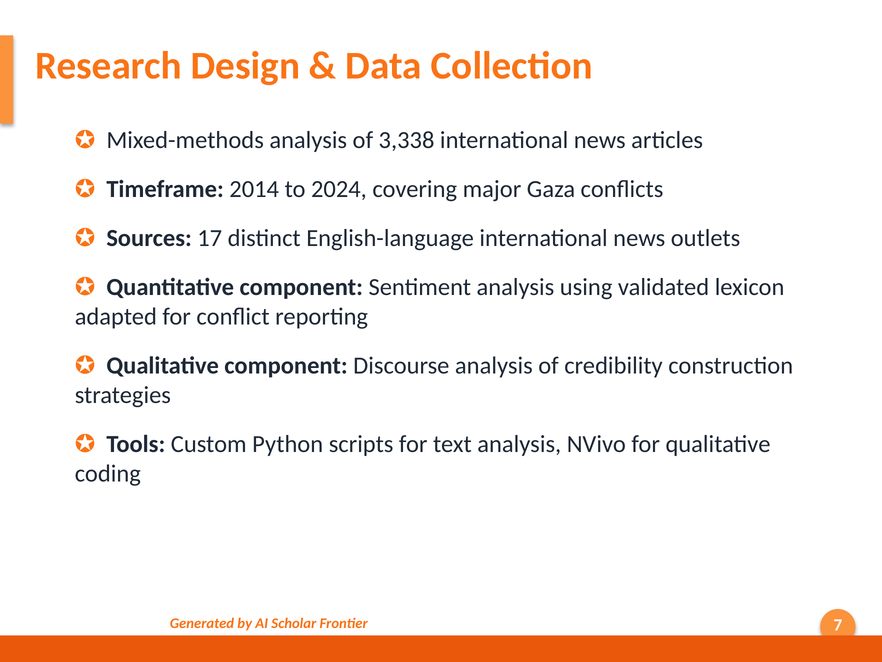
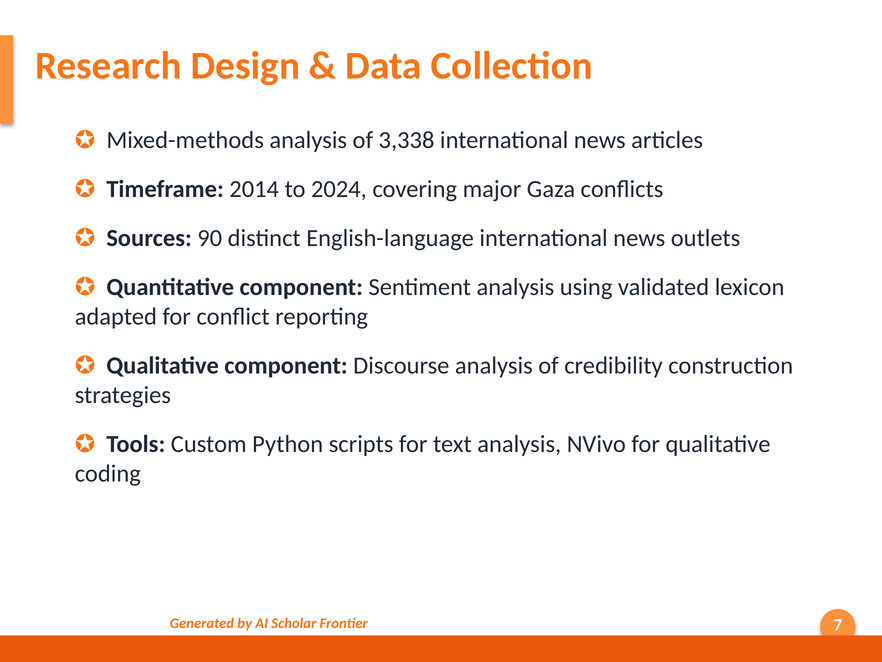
17: 17 -> 90
